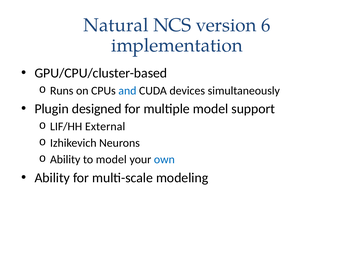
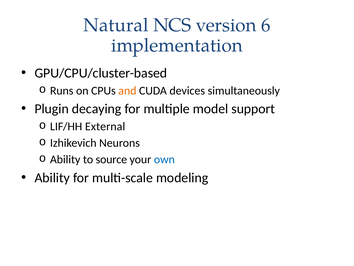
and colour: blue -> orange
designed: designed -> decaying
to model: model -> source
